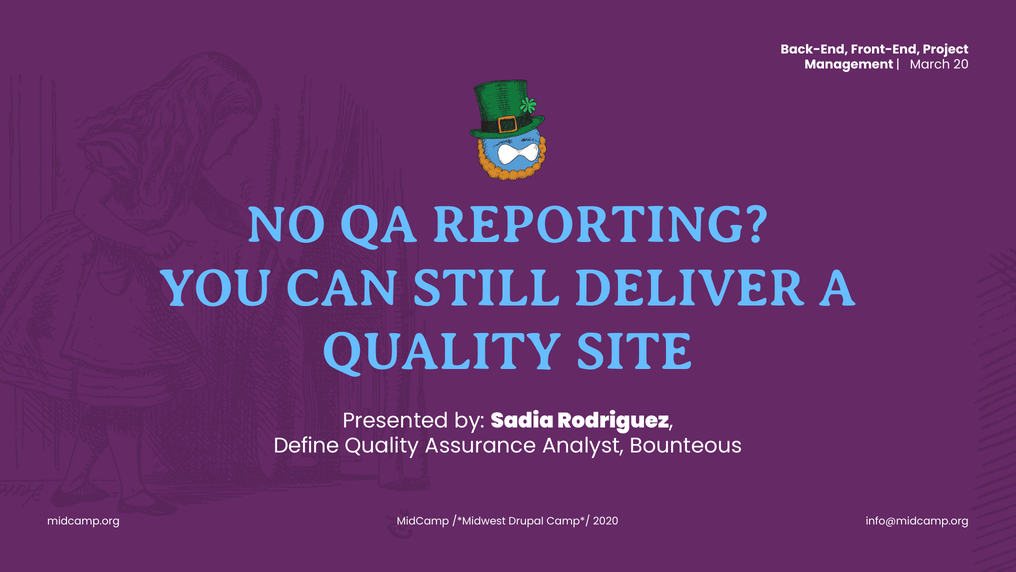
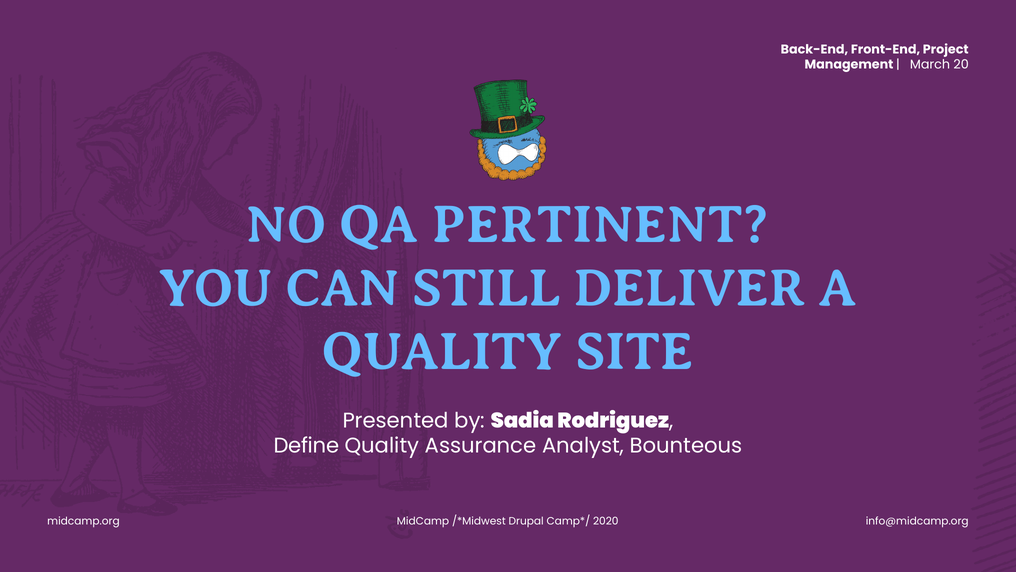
REPORTING: REPORTING -> PERTINENT
